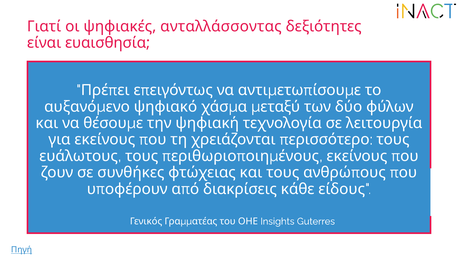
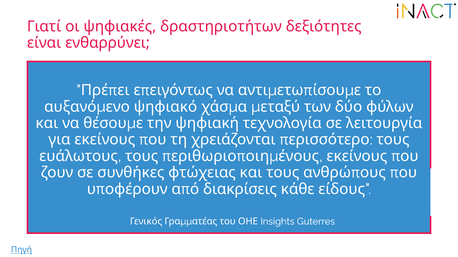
ανταλλάσσοντας: ανταλλάσσοντας -> δραστηριοτήτων
ευαισθησία: ευαισθησία -> ενθαρρύνει
